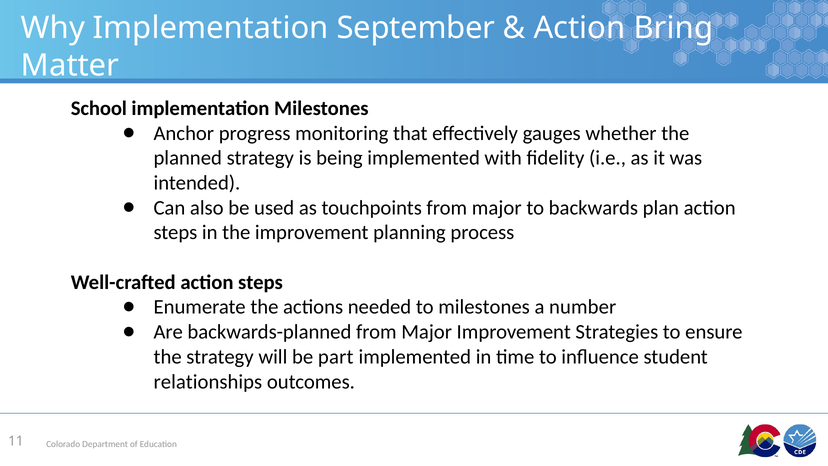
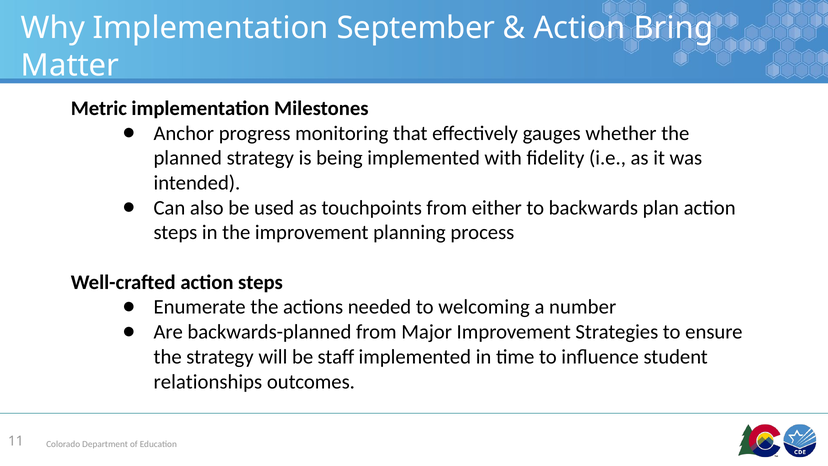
School: School -> Metric
touchpoints from major: major -> either
to milestones: milestones -> welcoming
part: part -> staff
